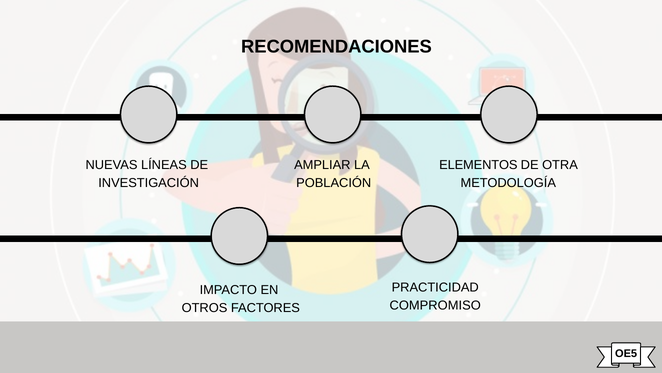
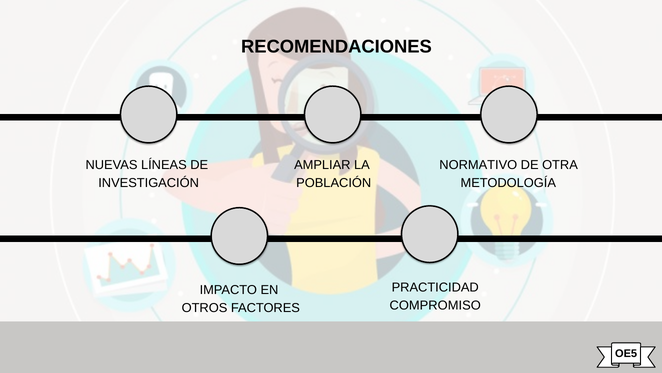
ELEMENTOS: ELEMENTOS -> NORMATIVO
